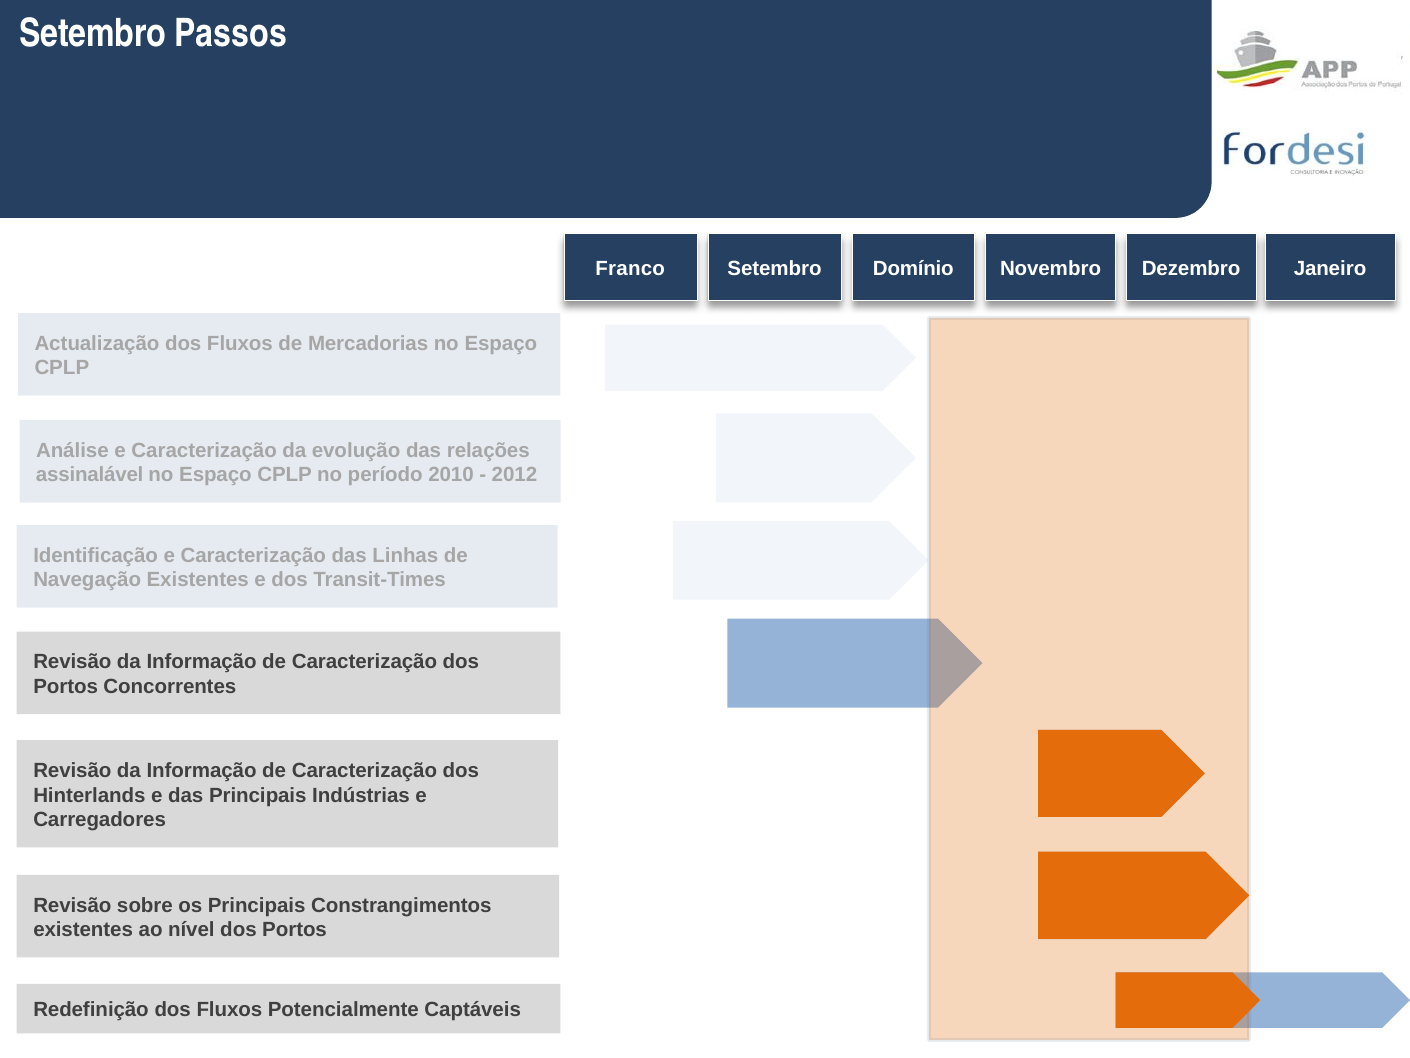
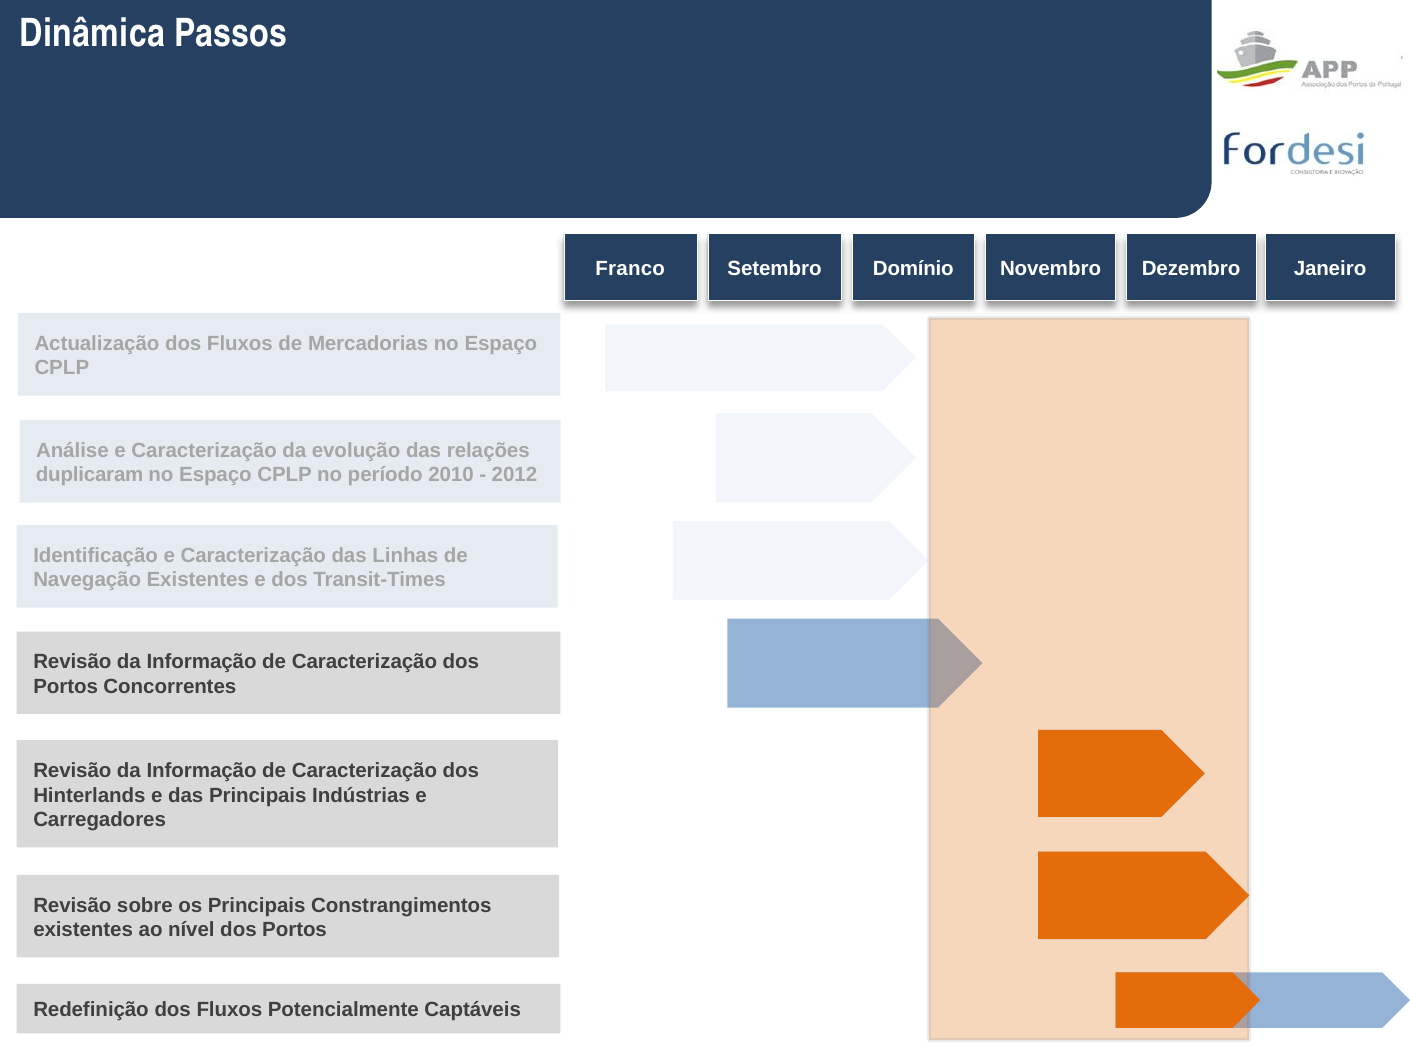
Setembro at (93, 33): Setembro -> Dinâmica
assinalável: assinalável -> duplicaram
